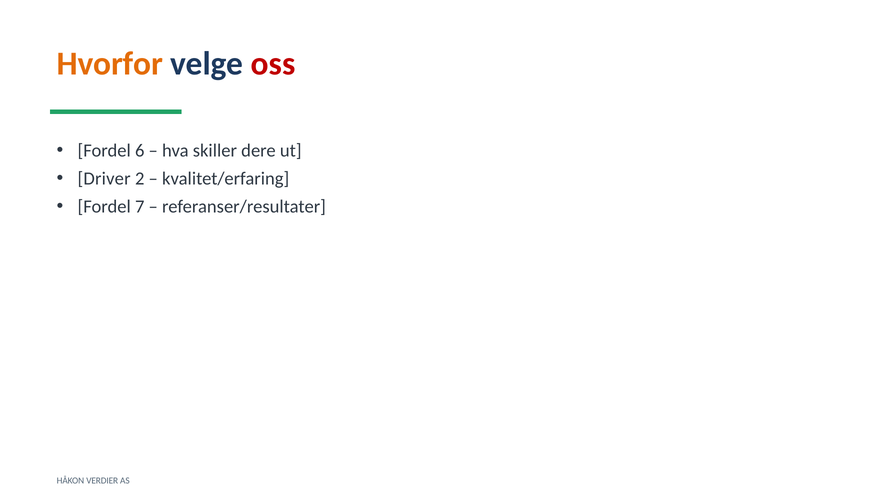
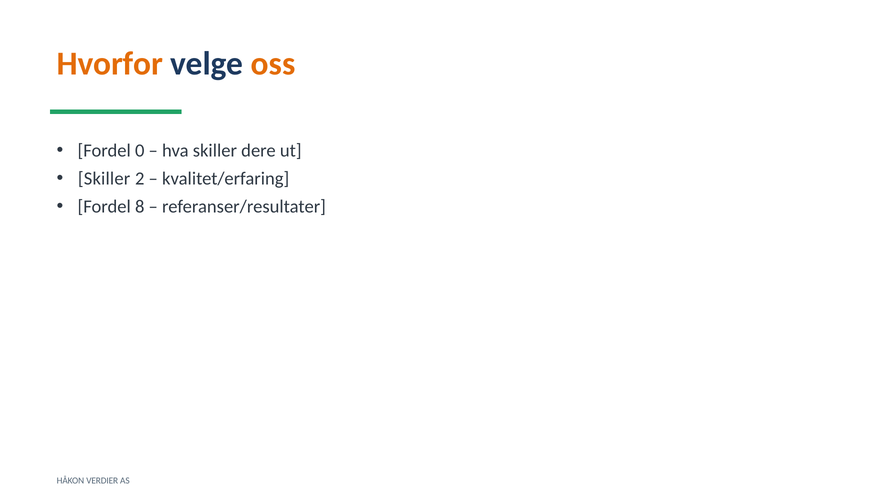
oss colour: red -> orange
6: 6 -> 0
Driver at (104, 179): Driver -> Skiller
7: 7 -> 8
